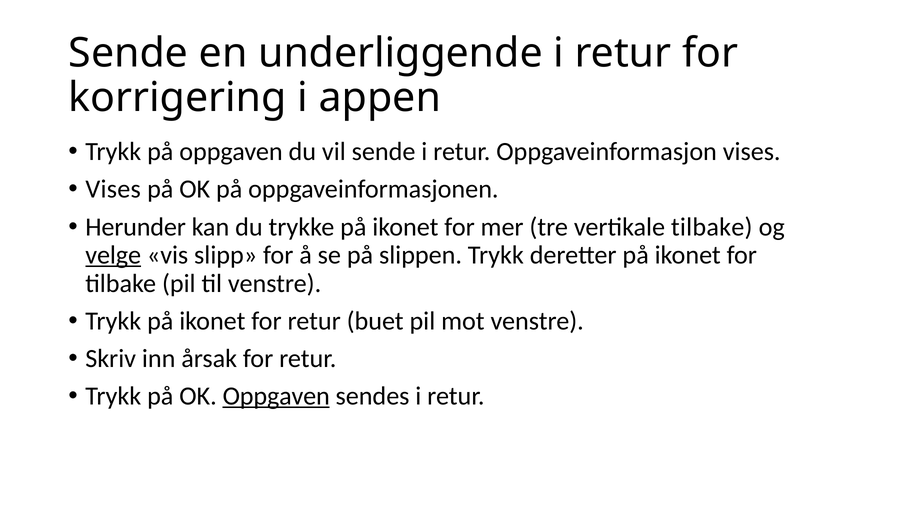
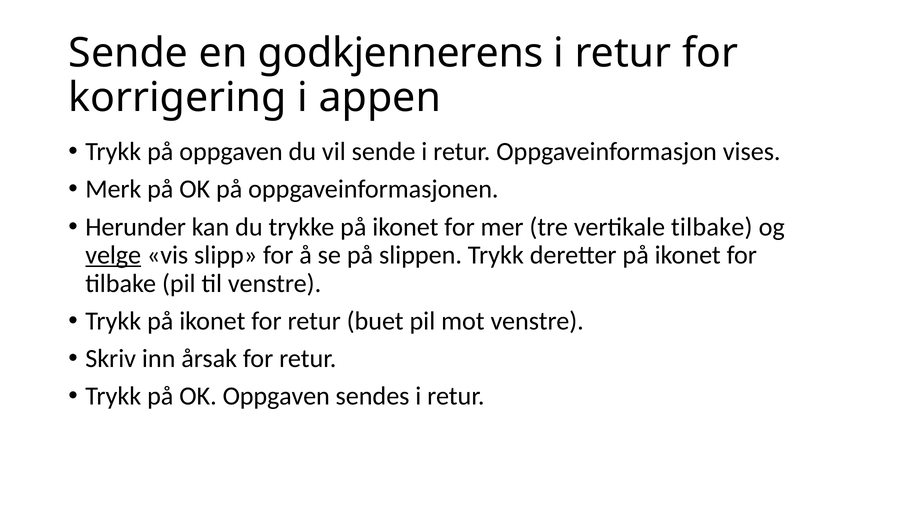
underliggende: underliggende -> godkjennerens
Vises at (113, 189): Vises -> Merk
Oppgaven at (276, 396) underline: present -> none
